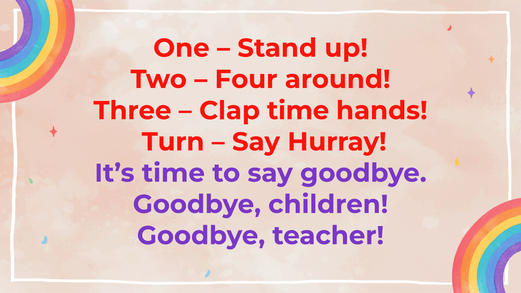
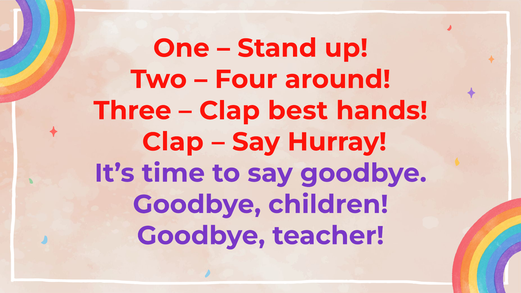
Clap time: time -> best
Turn at (173, 142): Turn -> Clap
